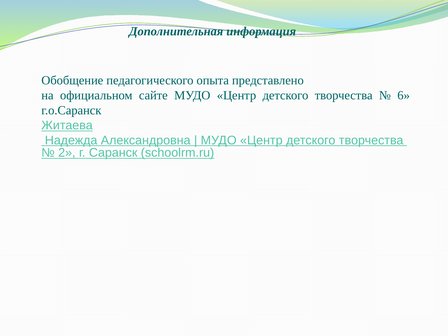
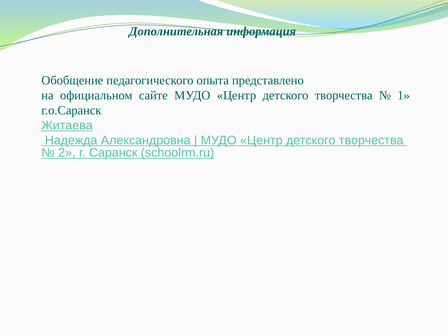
6: 6 -> 1
